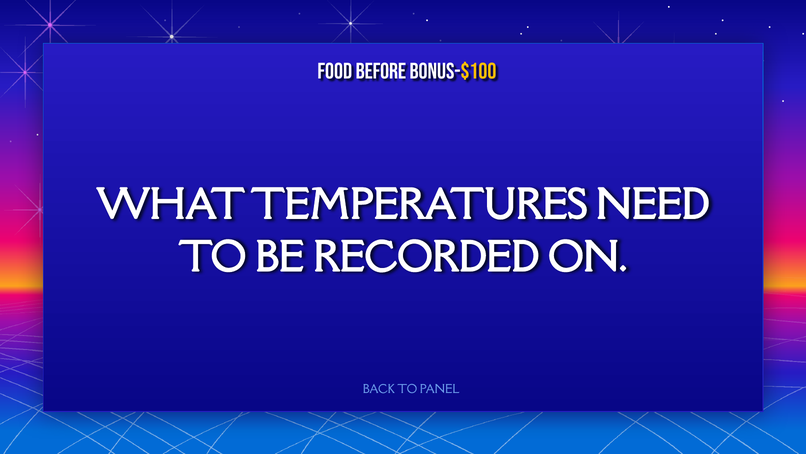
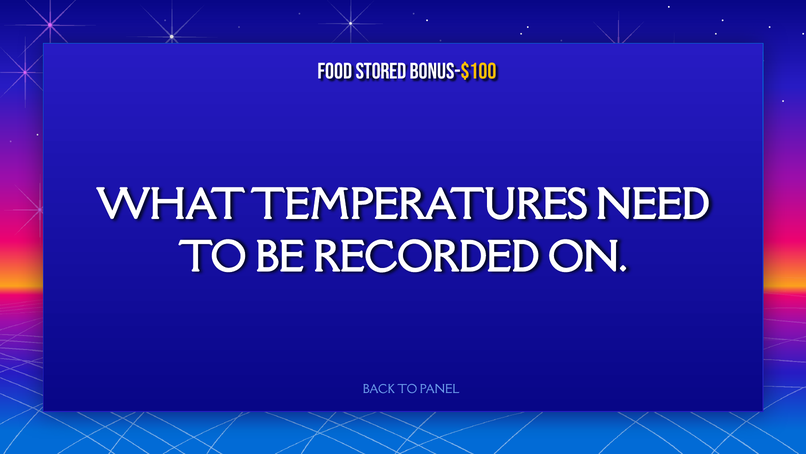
BEFORE: BEFORE -> STORED
